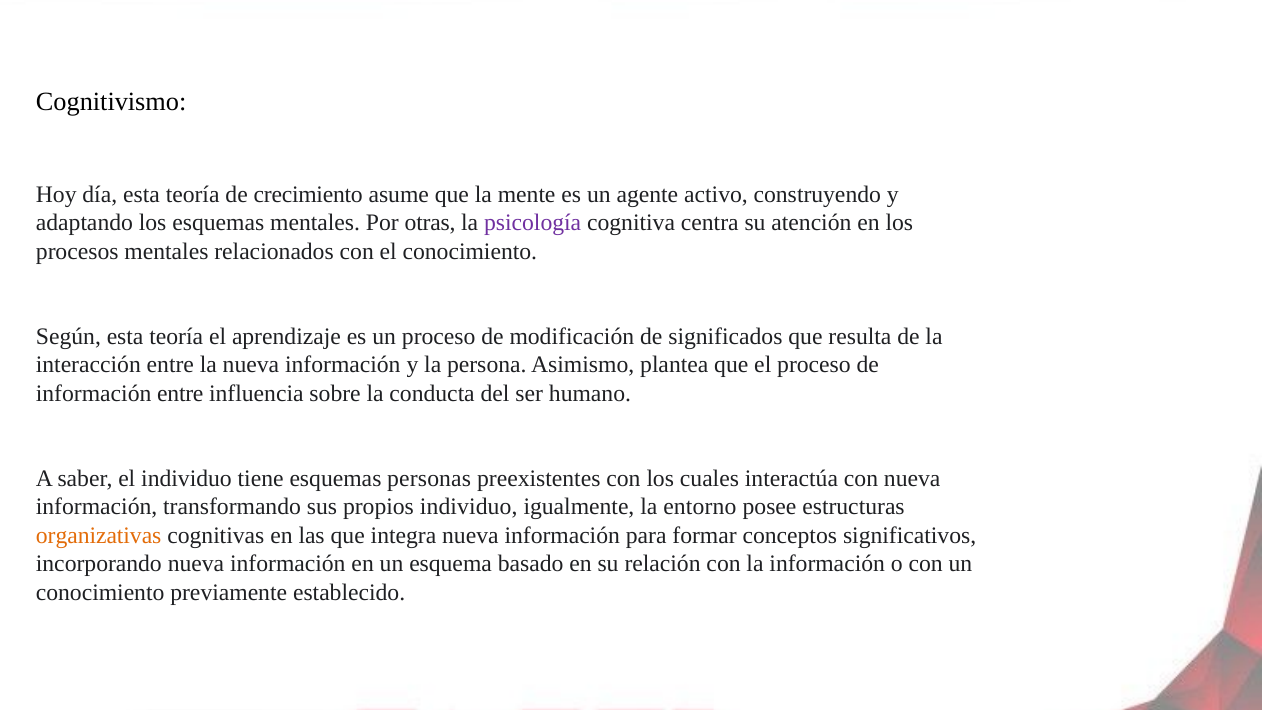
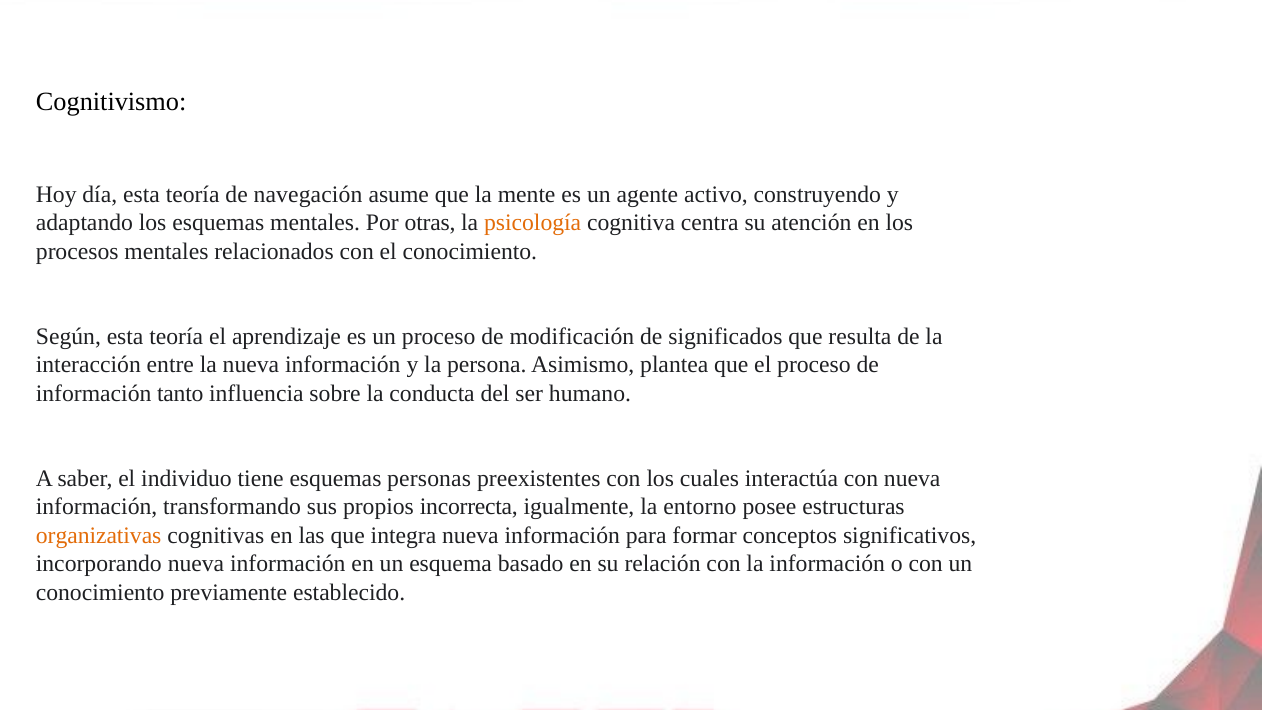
crecimiento: crecimiento -> navegación
psicología colour: purple -> orange
información entre: entre -> tanto
propios individuo: individuo -> incorrecta
